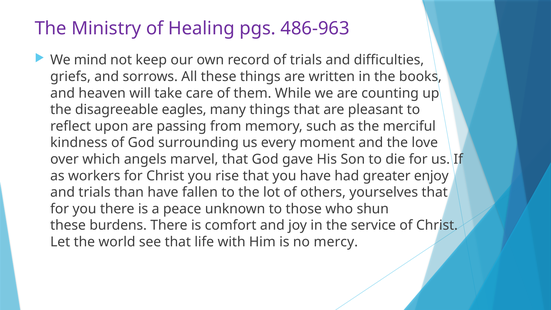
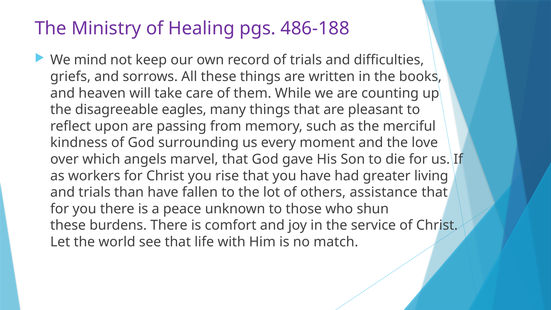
486-963: 486-963 -> 486-188
enjoy: enjoy -> living
yourselves: yourselves -> assistance
mercy: mercy -> match
